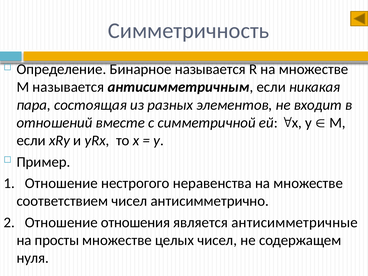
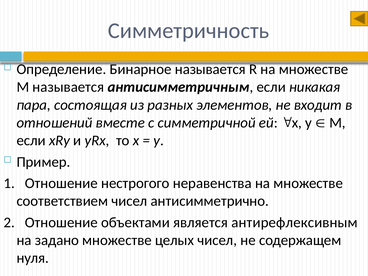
отношения: отношения -> объектами
антисимметричные: антисимметричные -> антирефлексивным
просты: просты -> задано
